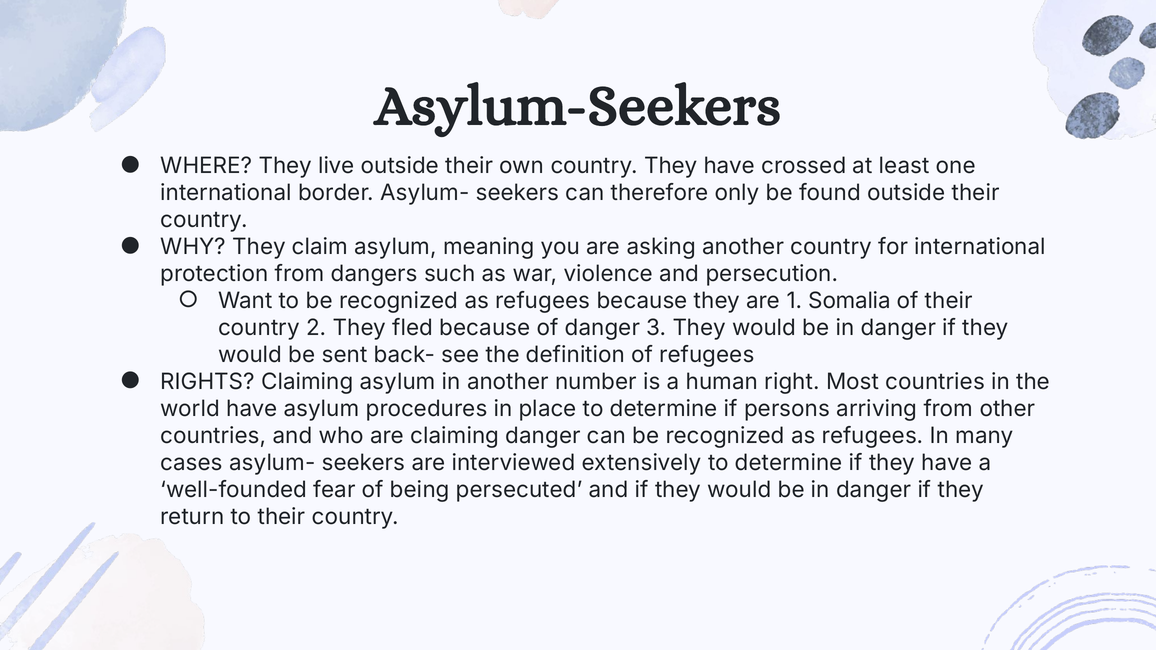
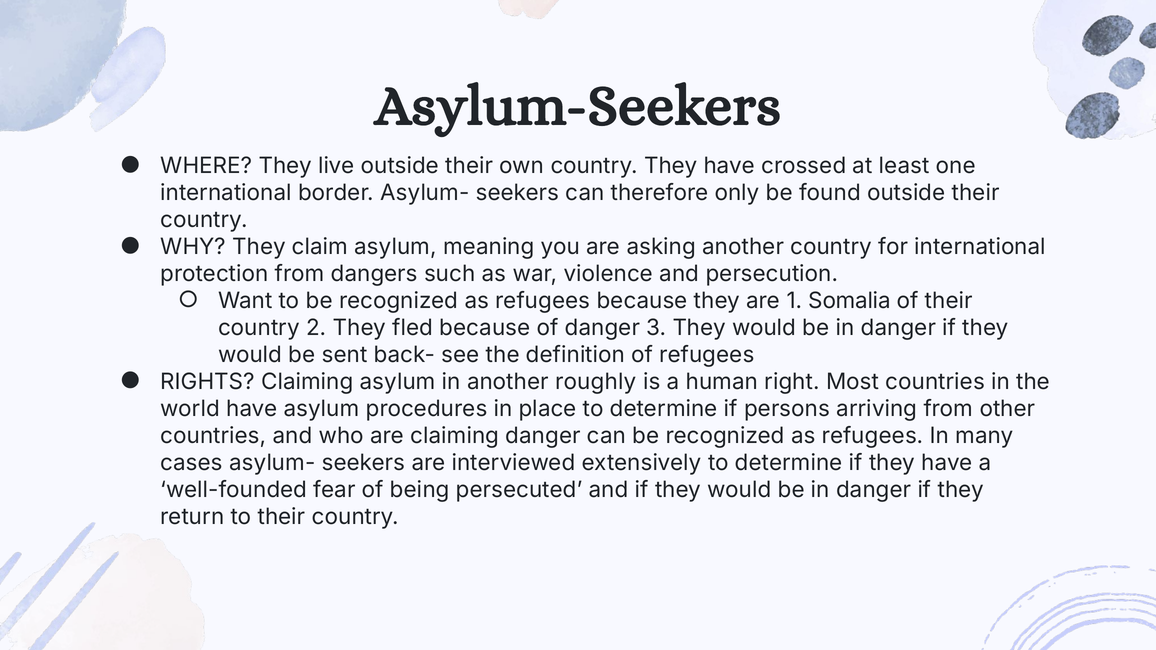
number: number -> roughly
